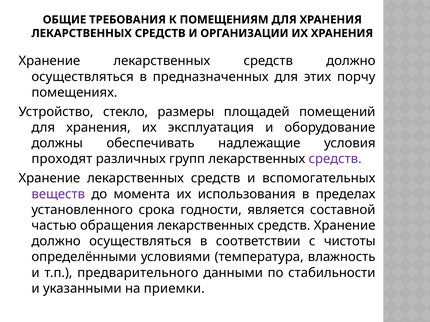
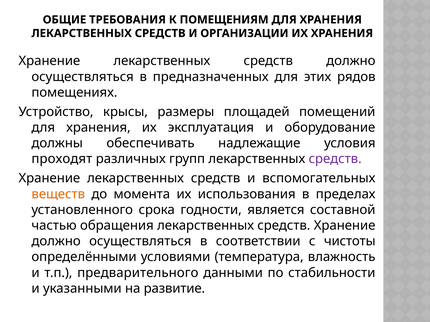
порчу: порчу -> рядов
стекло: стекло -> крысы
веществ colour: purple -> orange
приемки: приемки -> развитие
